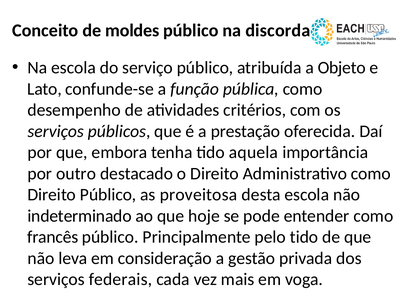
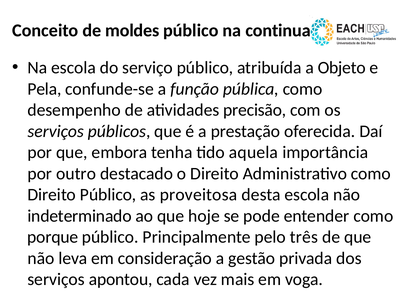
discorda: discorda -> continua
Lato: Lato -> Pela
critérios: critérios -> precisão
francês: francês -> porque
pelo tido: tido -> três
federais: federais -> apontou
